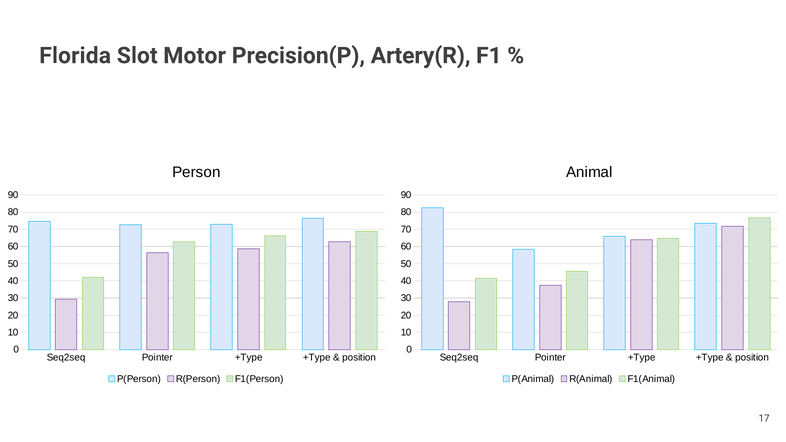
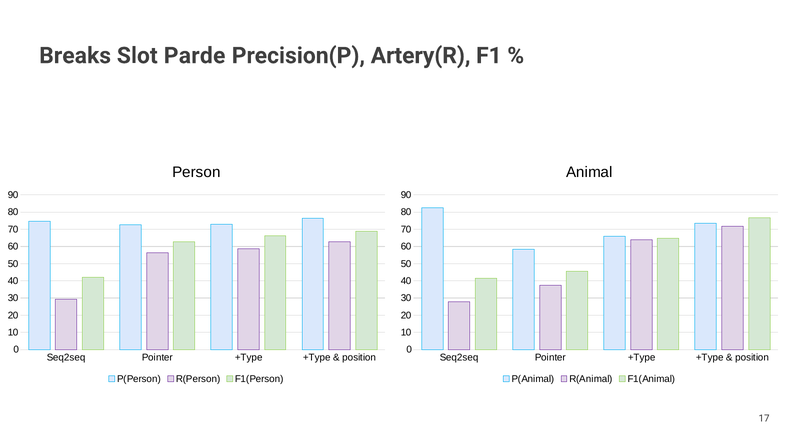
Florida: Florida -> Breaks
Motor: Motor -> Parde
